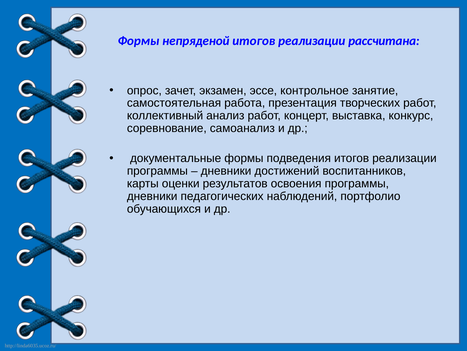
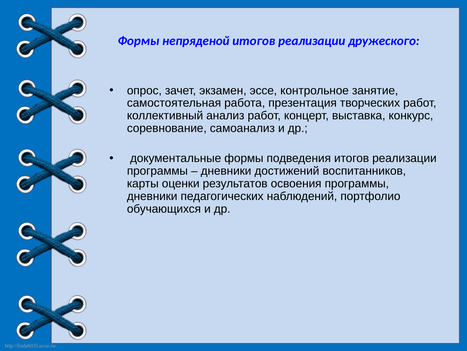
рассчитана: рассчитана -> дружеского
